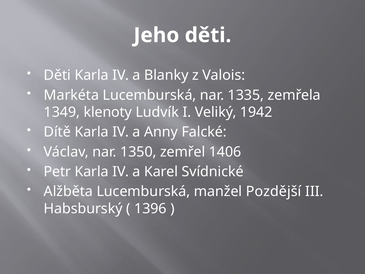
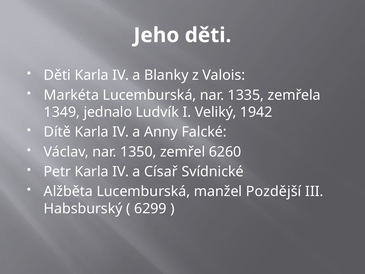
klenoty: klenoty -> jednalo
1406: 1406 -> 6260
Karel: Karel -> Císař
1396: 1396 -> 6299
